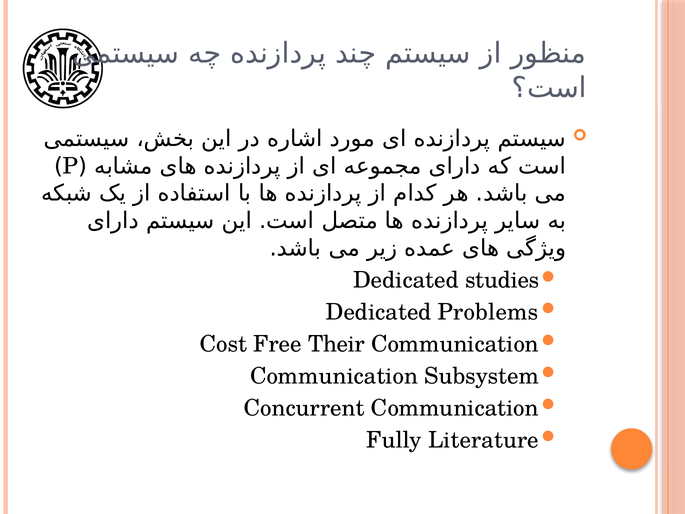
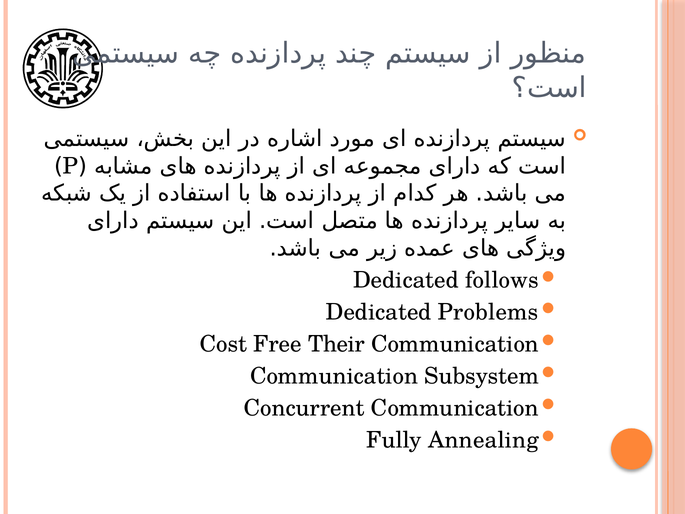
studies: studies -> follows
Literature: Literature -> Annealing
